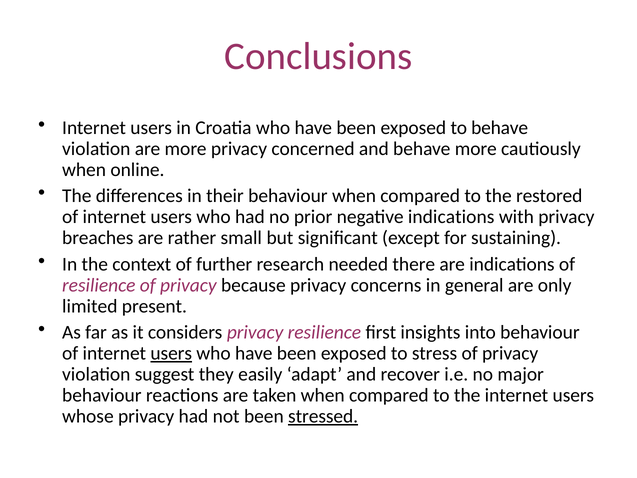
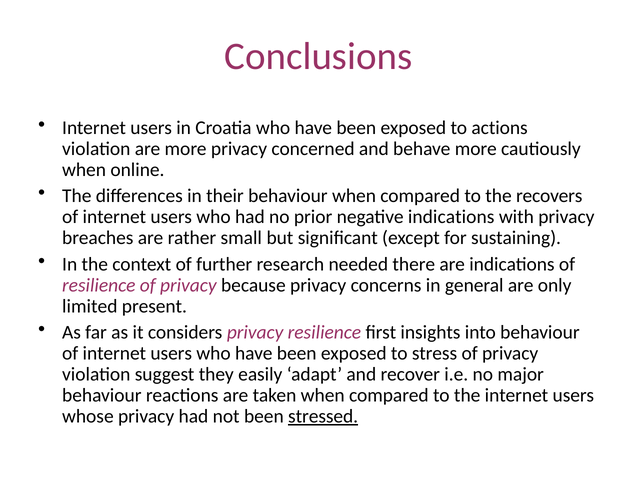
to behave: behave -> actions
restored: restored -> recovers
users at (171, 353) underline: present -> none
